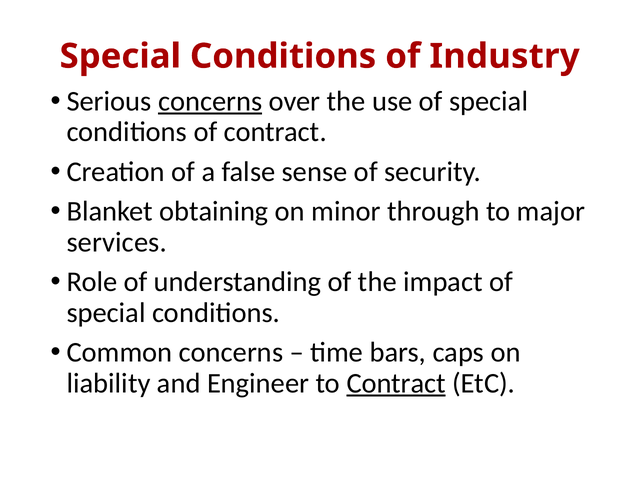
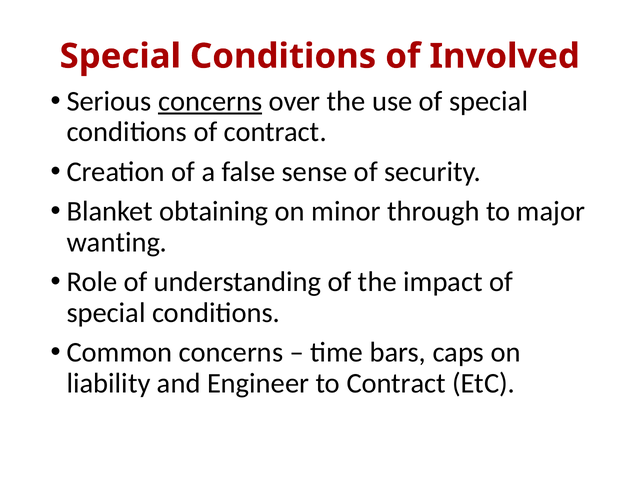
Industry: Industry -> Involved
services: services -> wanting
Contract at (396, 384) underline: present -> none
